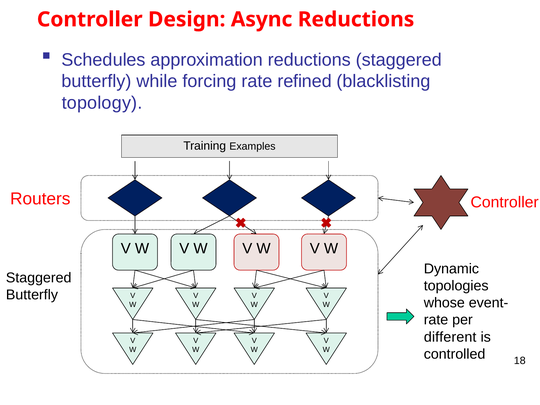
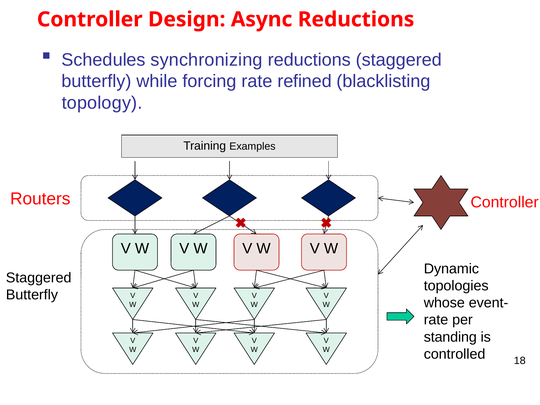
approximation: approximation -> synchronizing
different: different -> standing
